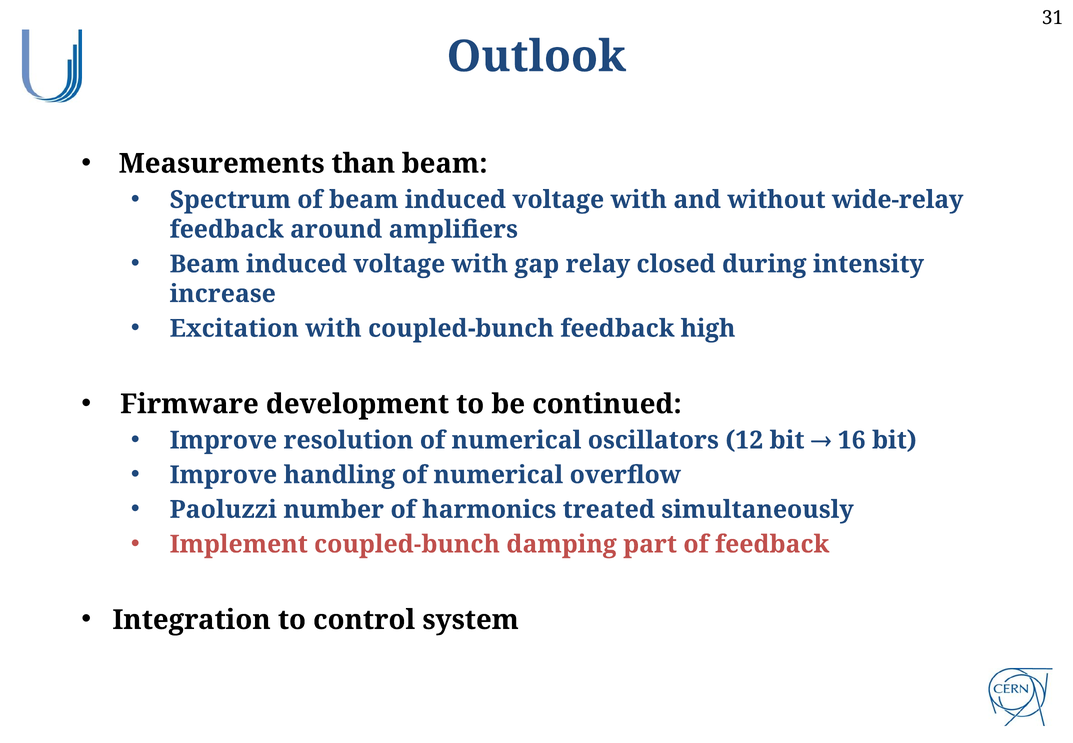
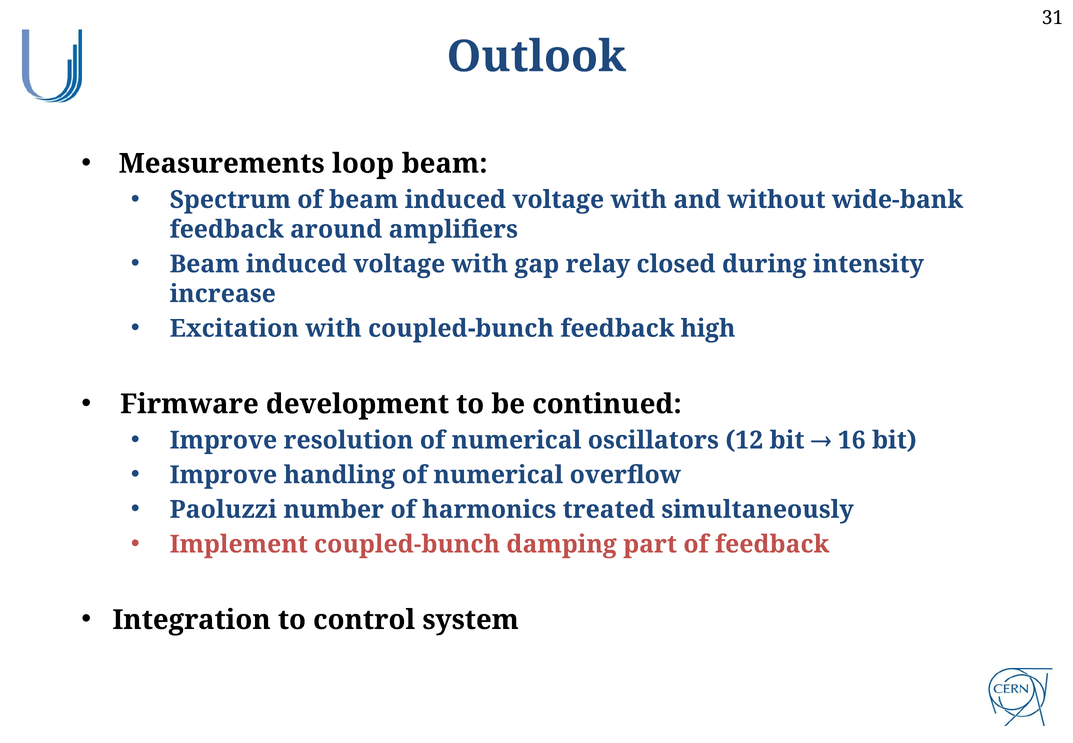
than: than -> loop
wide-relay: wide-relay -> wide-bank
